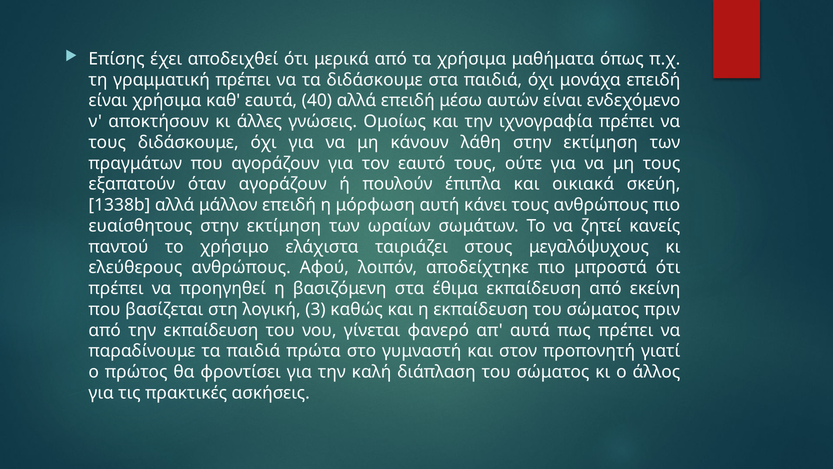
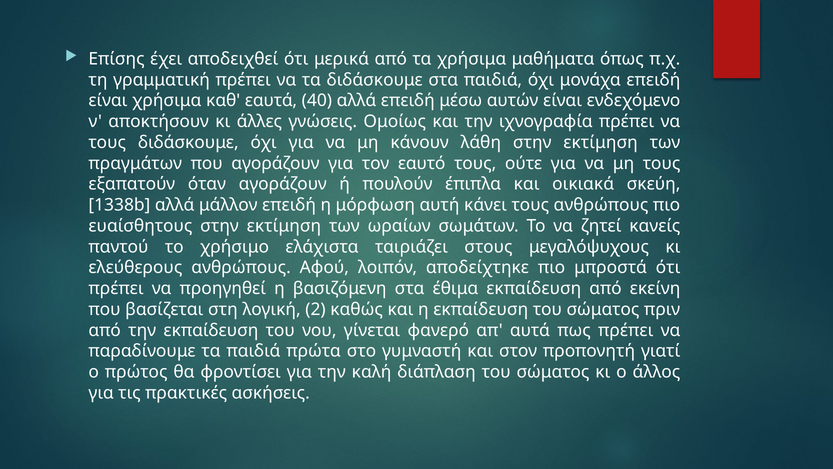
3: 3 -> 2
